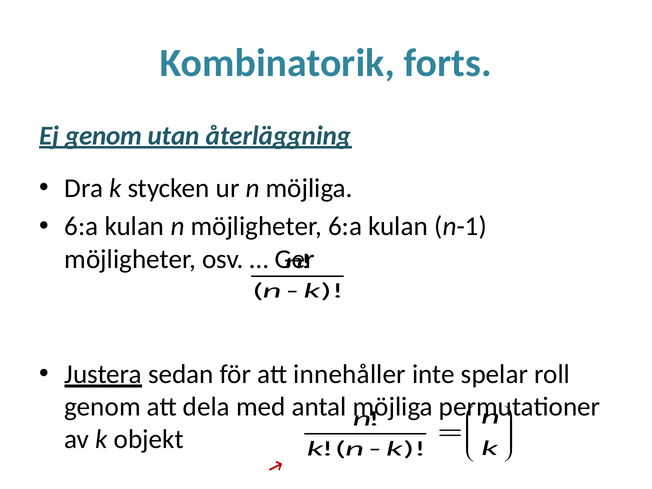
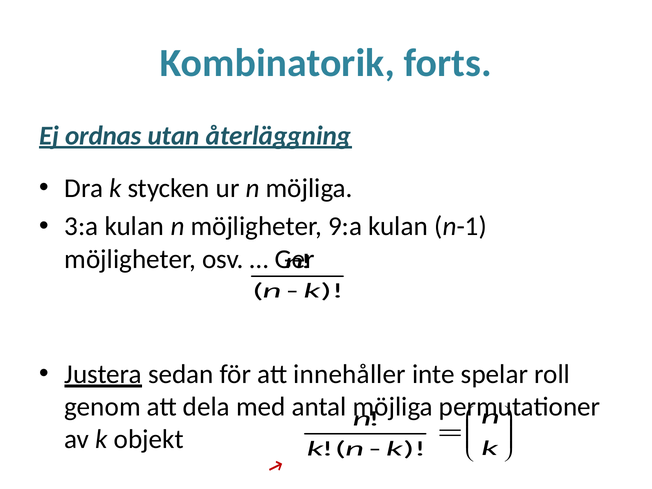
Ej genom: genom -> ordnas
6:a at (81, 227): 6:a -> 3:a
möjligheter 6:a: 6:a -> 9:a
